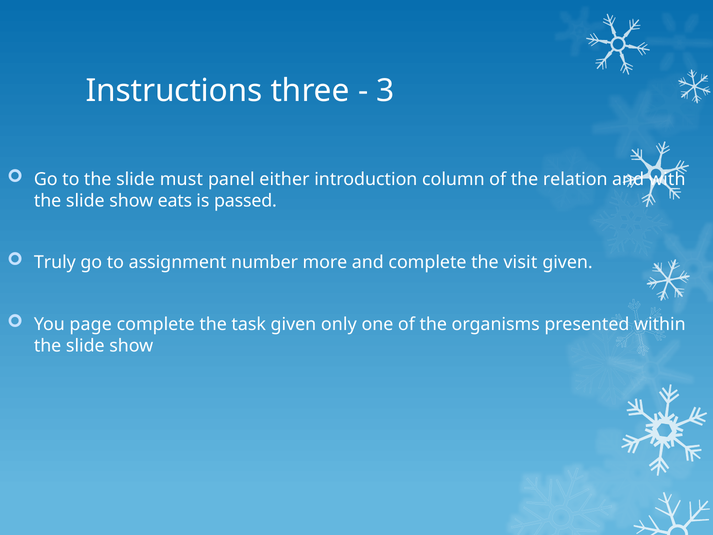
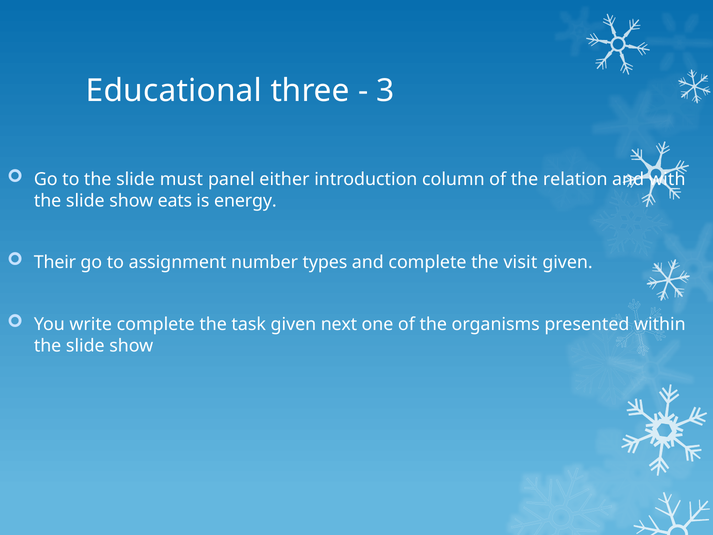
Instructions: Instructions -> Educational
passed: passed -> energy
Truly: Truly -> Their
more: more -> types
page: page -> write
only: only -> next
